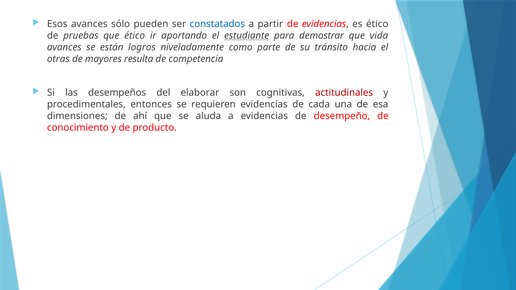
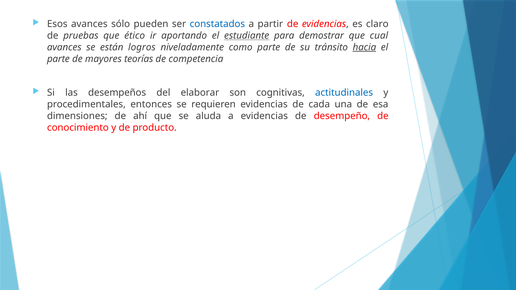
es ético: ético -> claro
vida: vida -> cual
hacia underline: none -> present
otras at (58, 59): otras -> parte
resulta: resulta -> teorías
actitudinales colour: red -> blue
